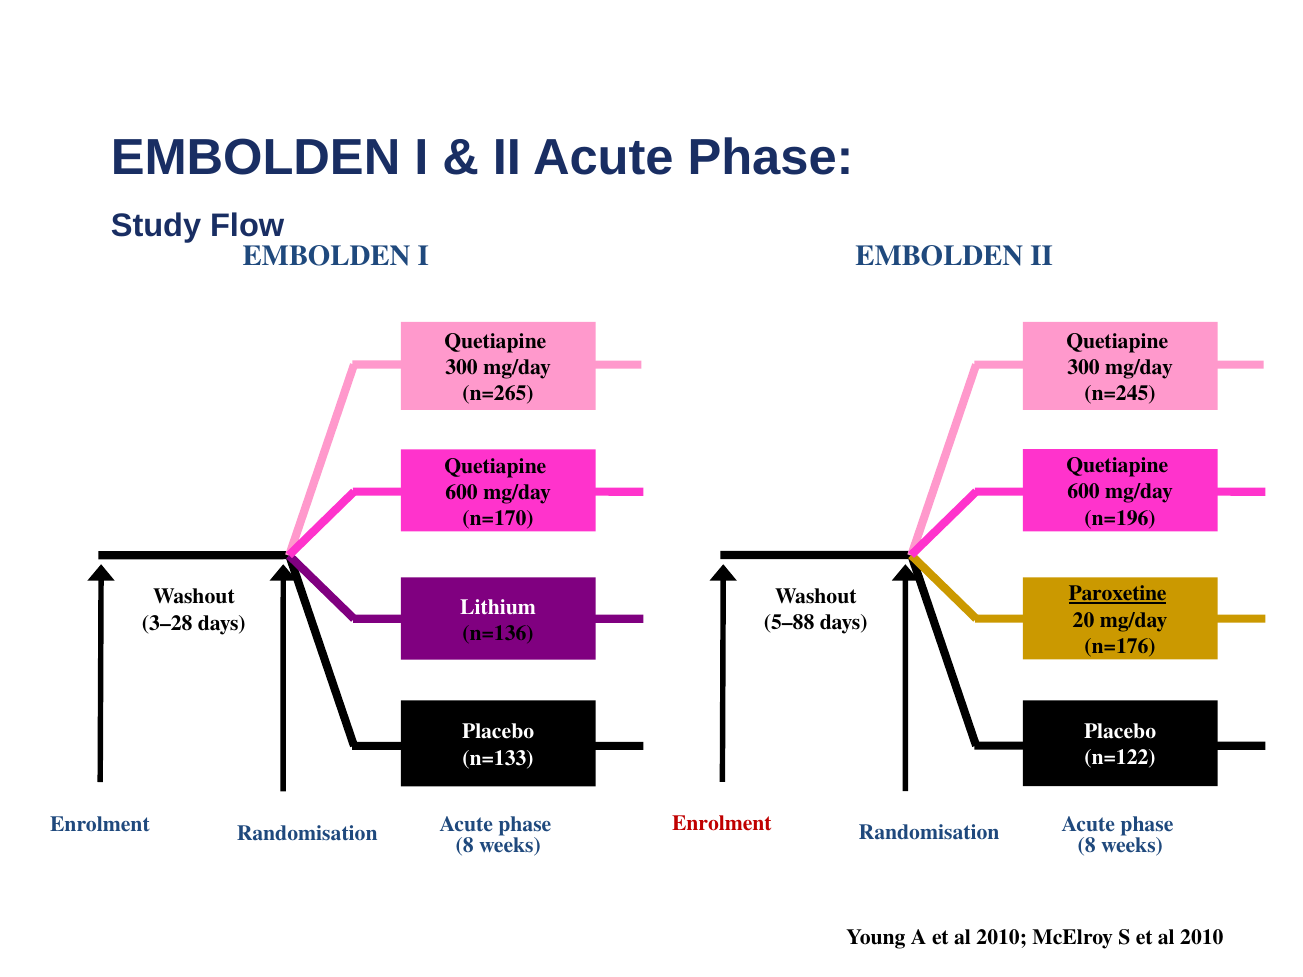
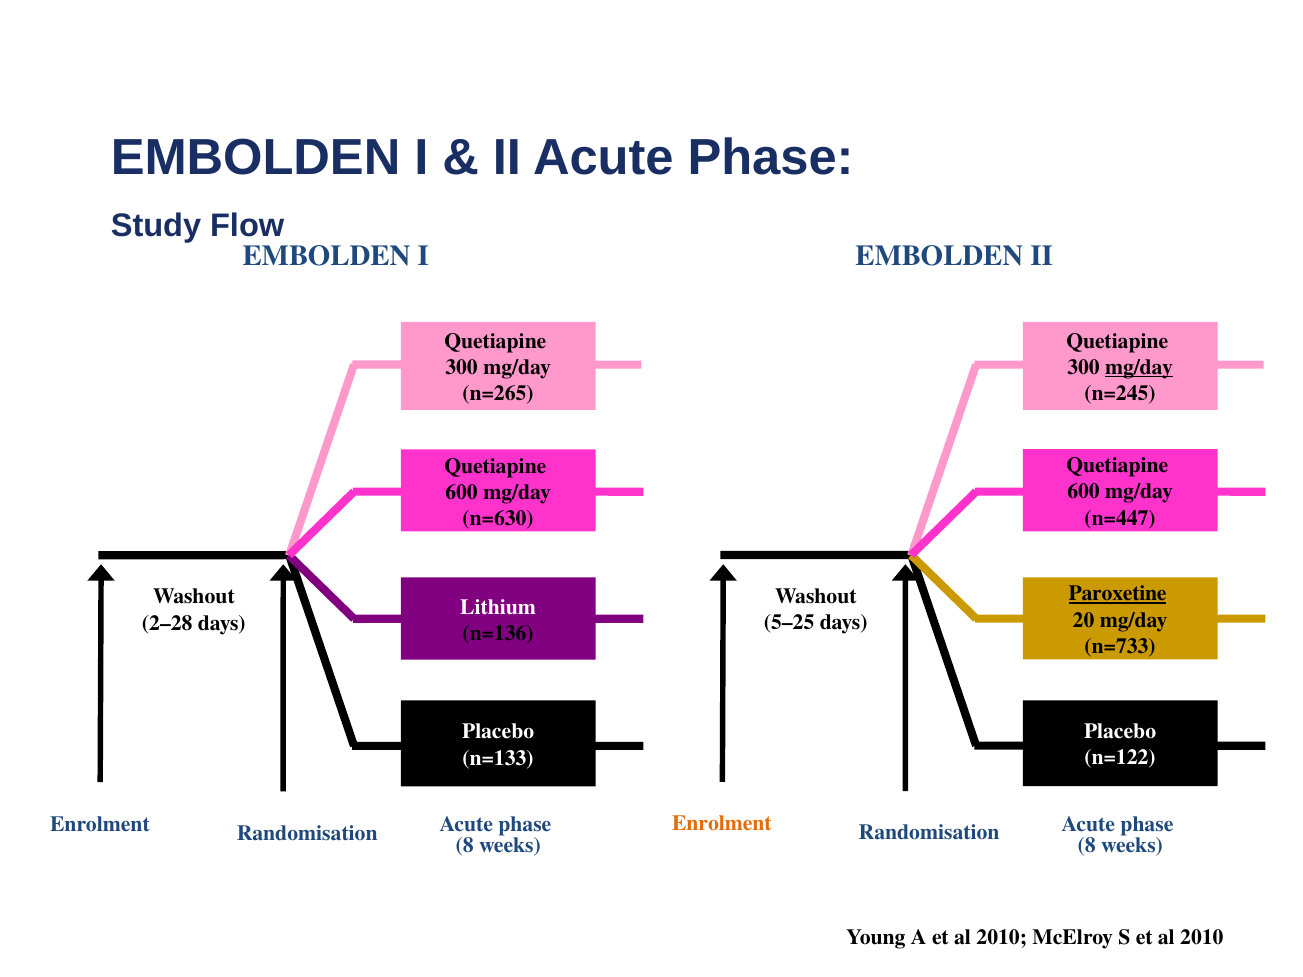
mg/day at (1139, 367) underline: none -> present
n=170: n=170 -> n=630
n=196: n=196 -> n=447
3–28: 3–28 -> 2–28
5–88: 5–88 -> 5–25
n=176: n=176 -> n=733
Enrolment at (722, 824) colour: red -> orange
